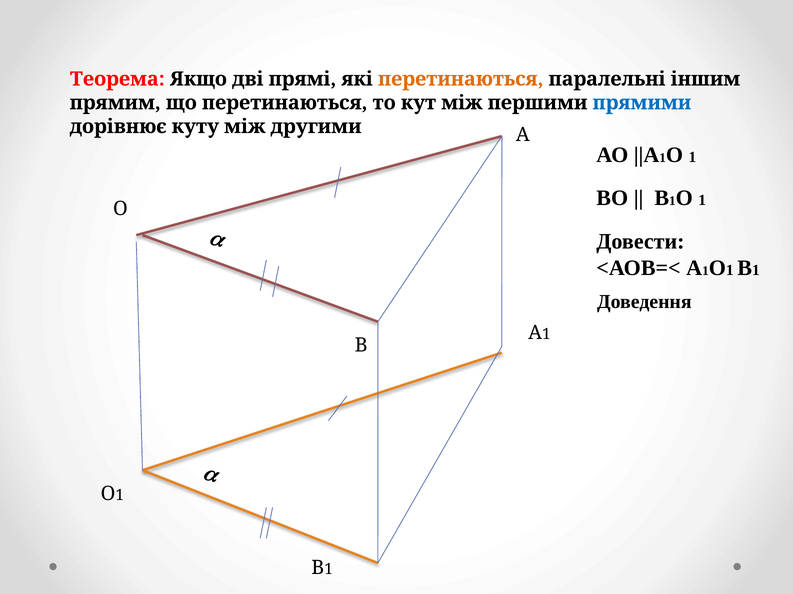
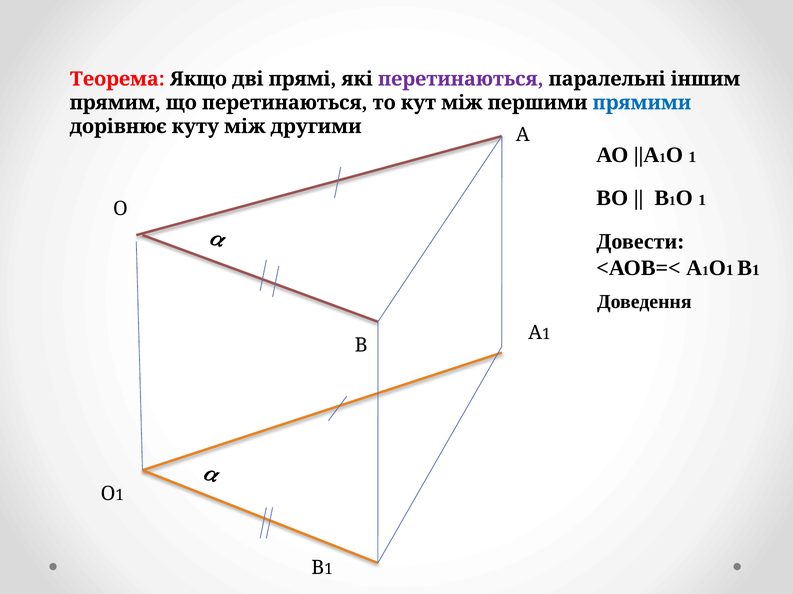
перетинаються at (461, 79) colour: orange -> purple
